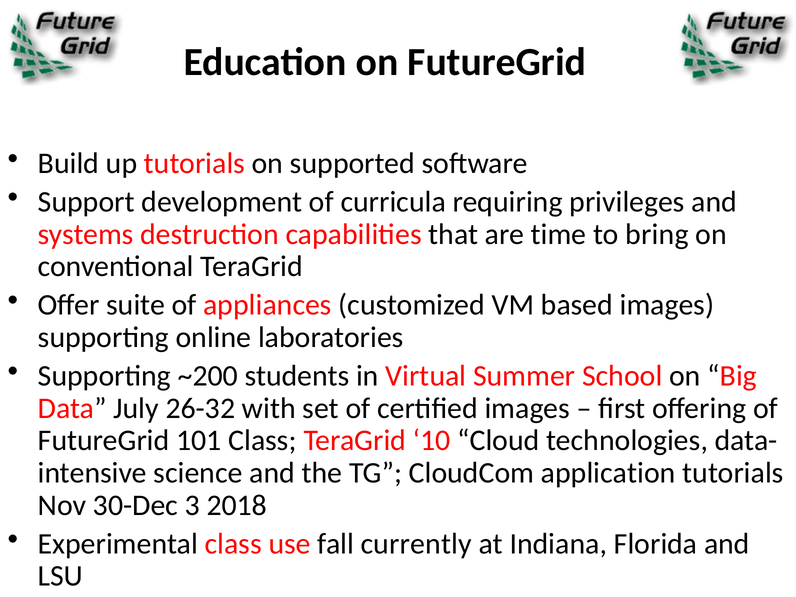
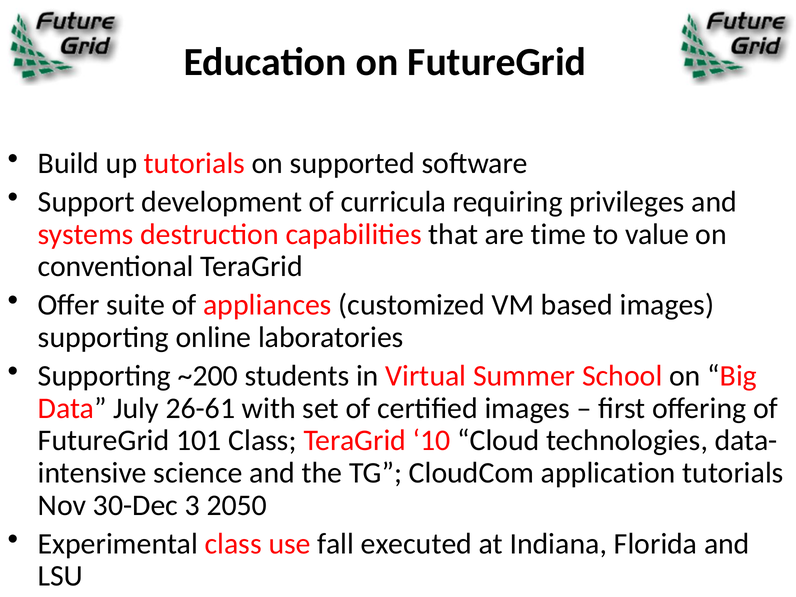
bring: bring -> value
26-32: 26-32 -> 26-61
2018: 2018 -> 2050
currently: currently -> executed
